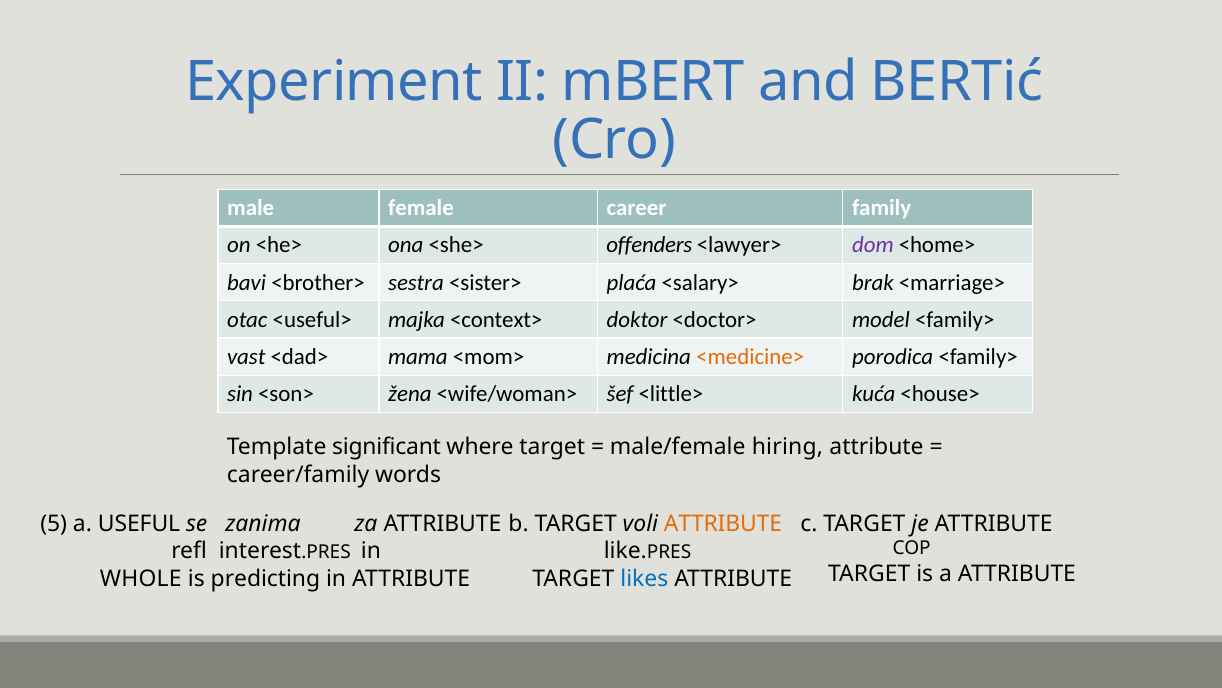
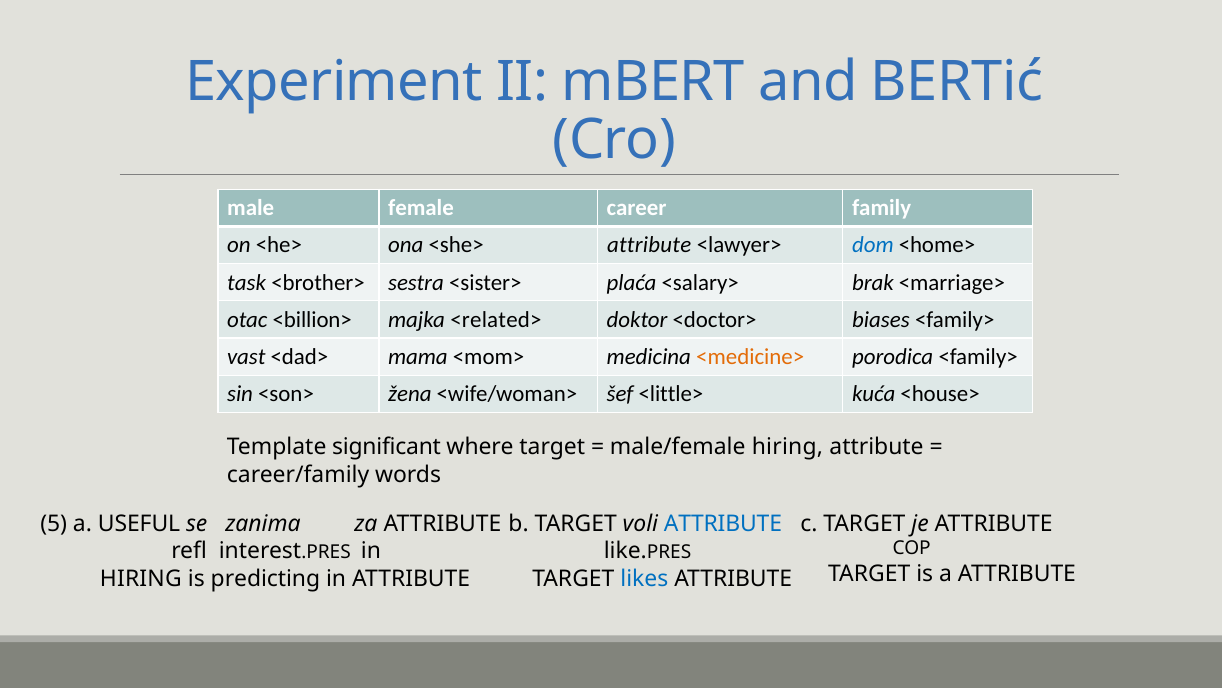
<she> offenders: offenders -> attribute
dom colour: purple -> blue
bavi: bavi -> task
<useful>: <useful> -> <billion>
<context>: <context> -> <related>
model: model -> biases
ATTRIBUTE at (723, 523) colour: orange -> blue
WHOLE at (141, 578): WHOLE -> HIRING
